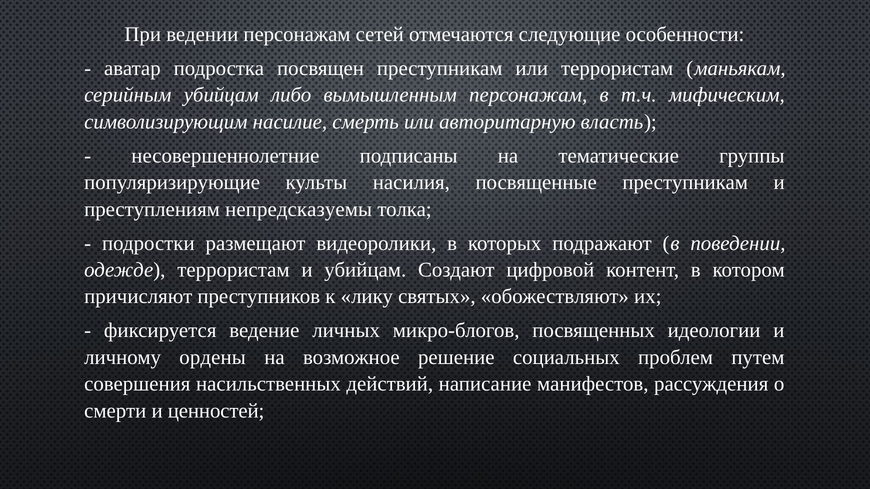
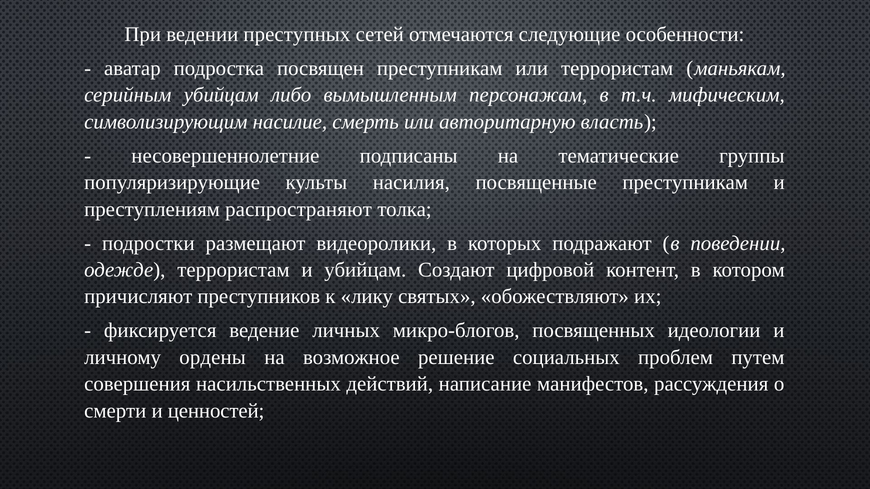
ведении персонажам: персонажам -> преступных
непредсказуемы: непредсказуемы -> распространяют
